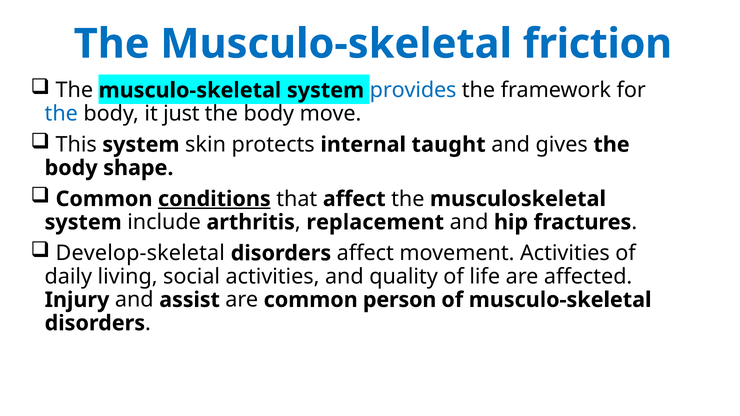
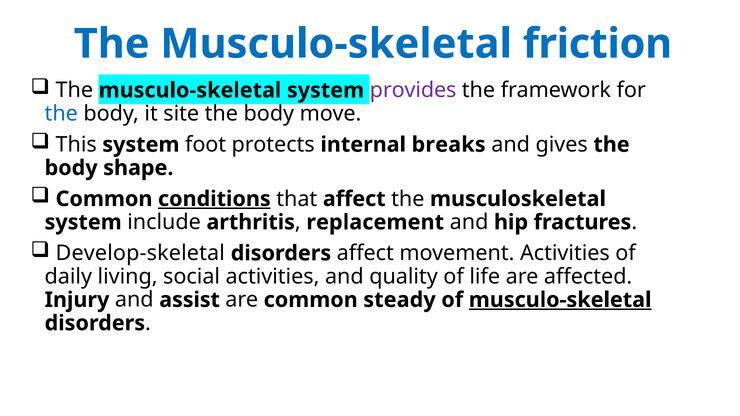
provides colour: blue -> purple
just: just -> site
skin: skin -> foot
taught: taught -> breaks
person: person -> steady
musculo-skeletal at (560, 300) underline: none -> present
